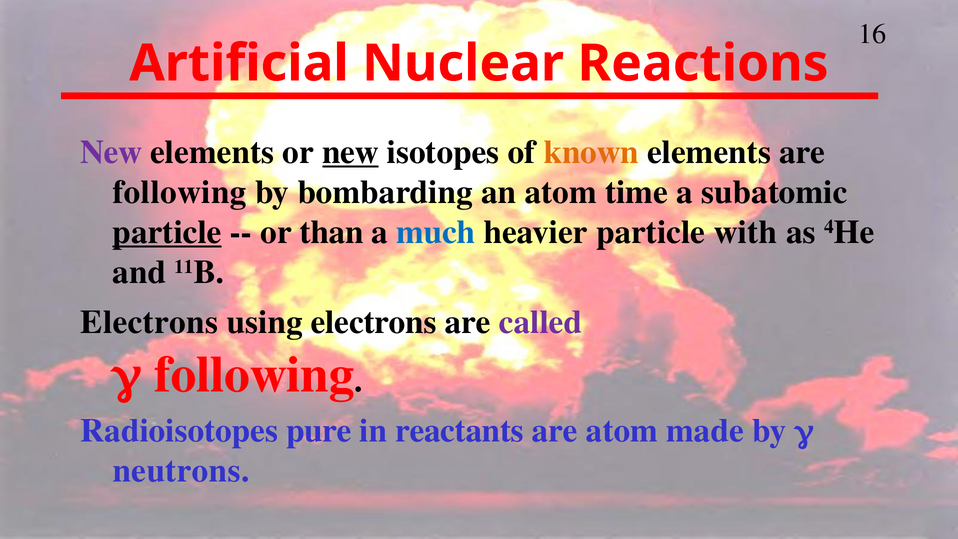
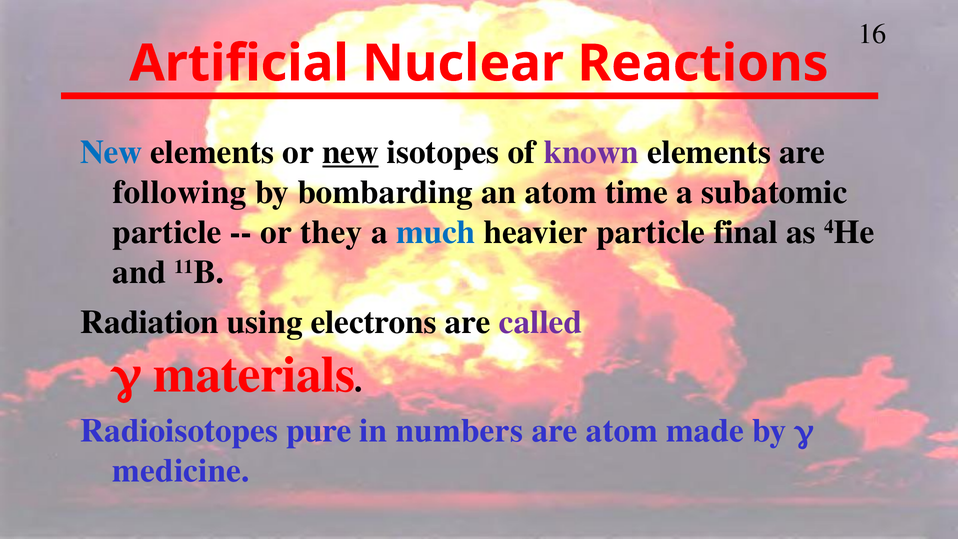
New at (111, 152) colour: purple -> blue
known colour: orange -> purple
particle at (167, 232) underline: present -> none
than: than -> they
with: with -> final
Electrons at (149, 322): Electrons -> Radiation
following at (254, 375): following -> materials
reactants: reactants -> numbers
neutrons: neutrons -> medicine
